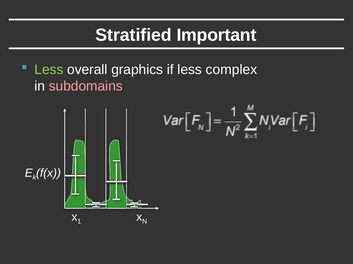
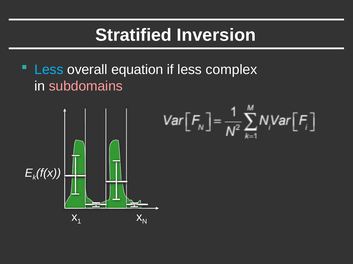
Important: Important -> Inversion
Less at (49, 70) colour: light green -> light blue
graphics: graphics -> equation
